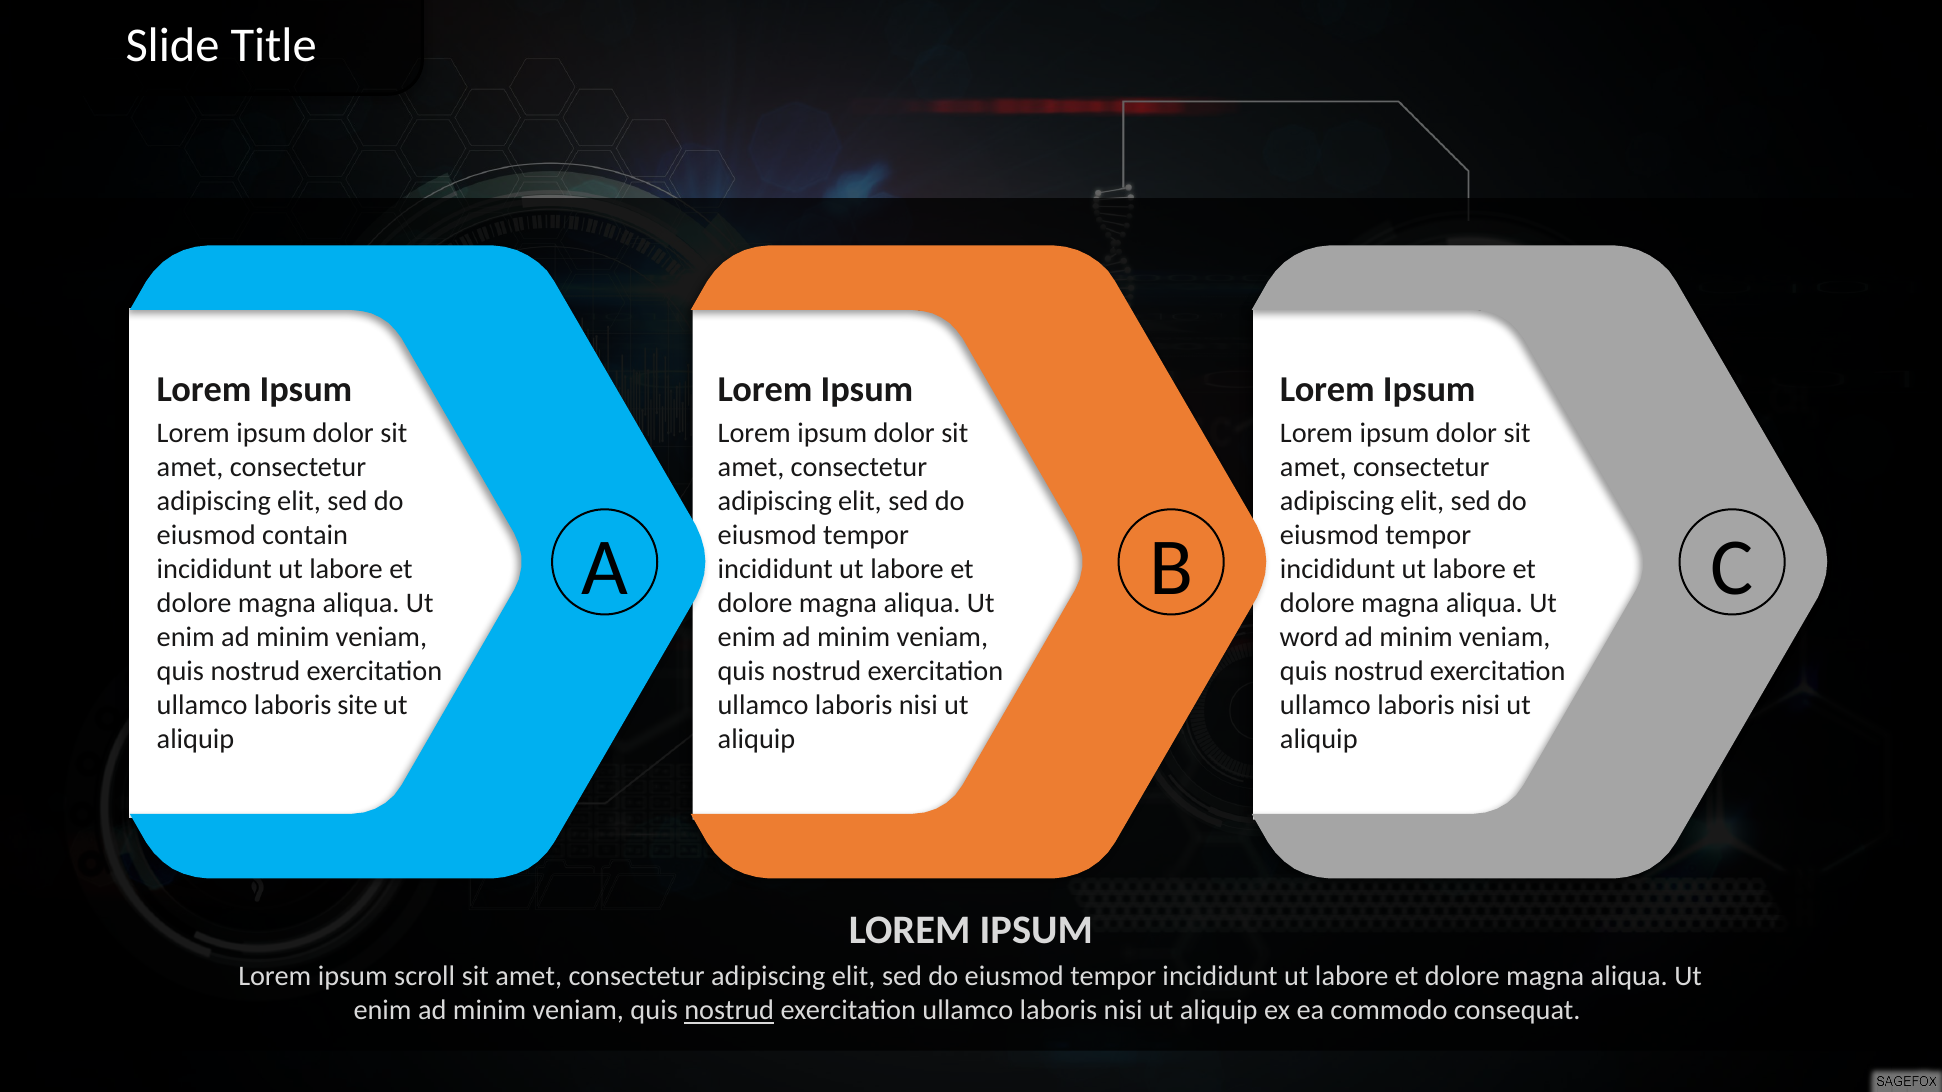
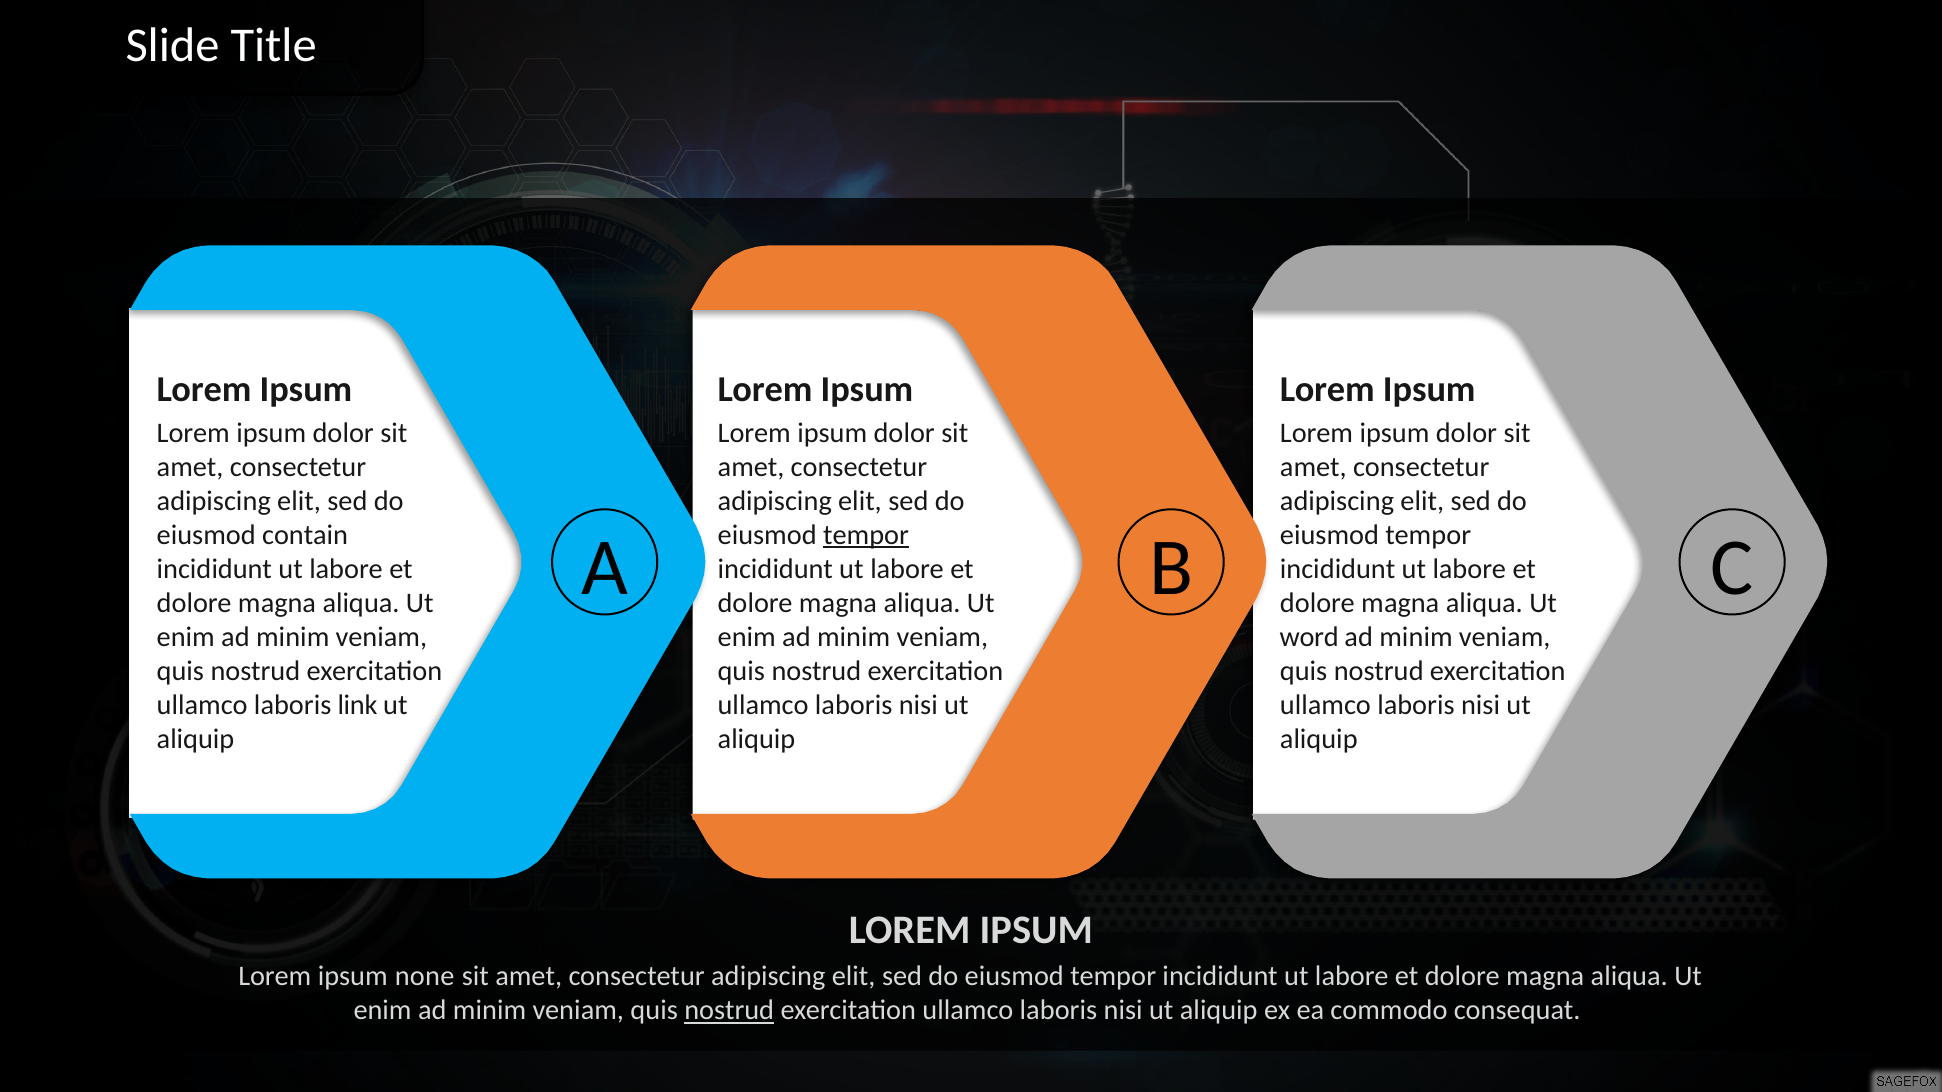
tempor at (866, 535) underline: none -> present
site: site -> link
scroll: scroll -> none
